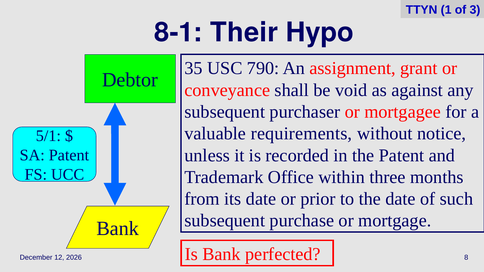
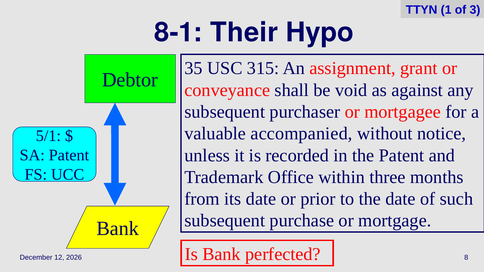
790: 790 -> 315
requirements: requirements -> accompanied
